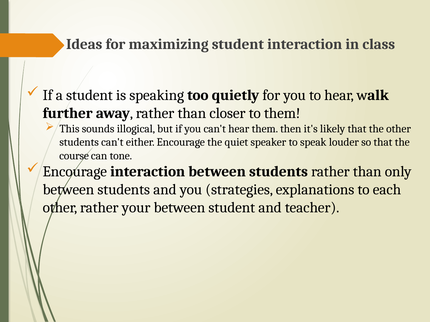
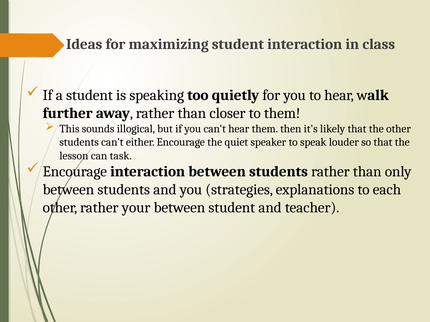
course: course -> lesson
tone: tone -> task
